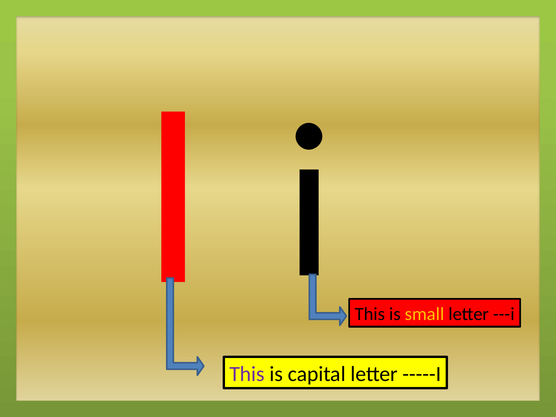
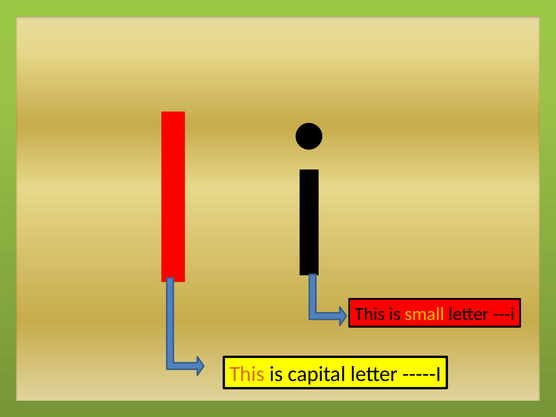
This at (247, 374) colour: purple -> orange
